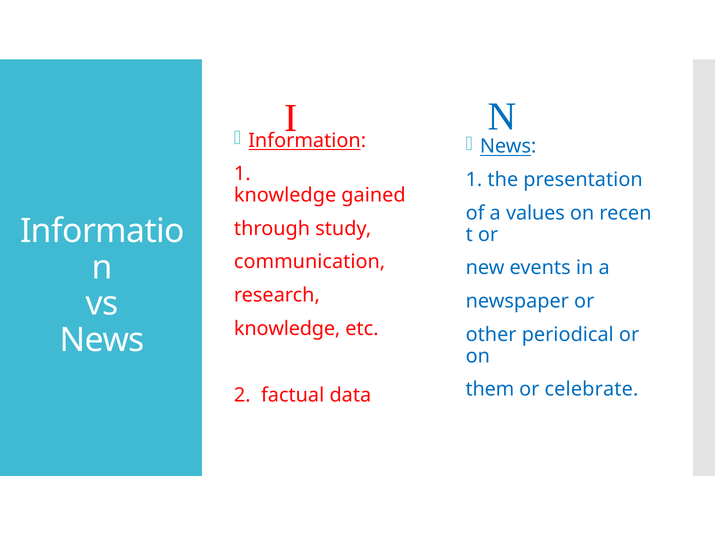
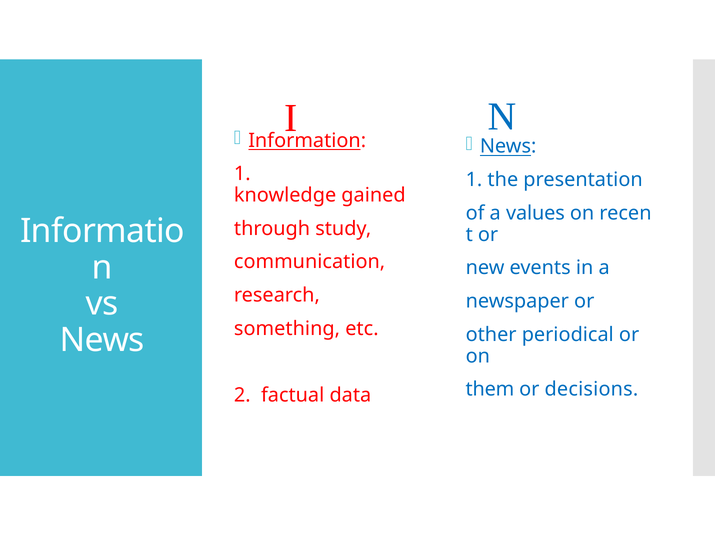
knowledge at (287, 329): knowledge -> something
celebrate: celebrate -> decisions
